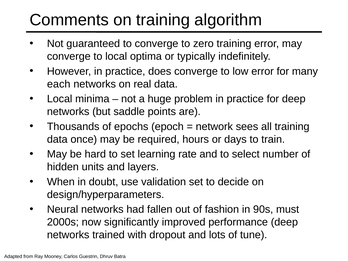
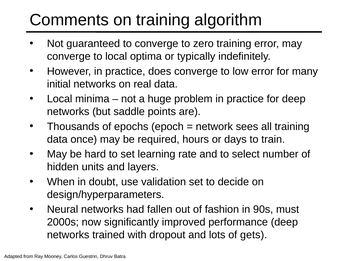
each: each -> initial
tune: tune -> gets
